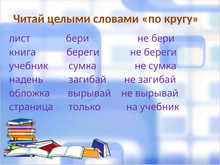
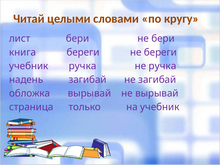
учебник сумка: сумка -> ручка
не сумка: сумка -> ручка
